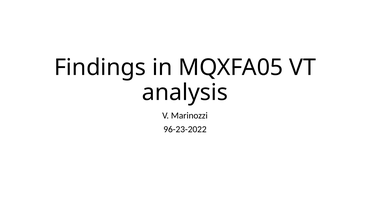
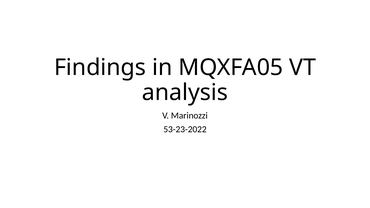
96-23-2022: 96-23-2022 -> 53-23-2022
